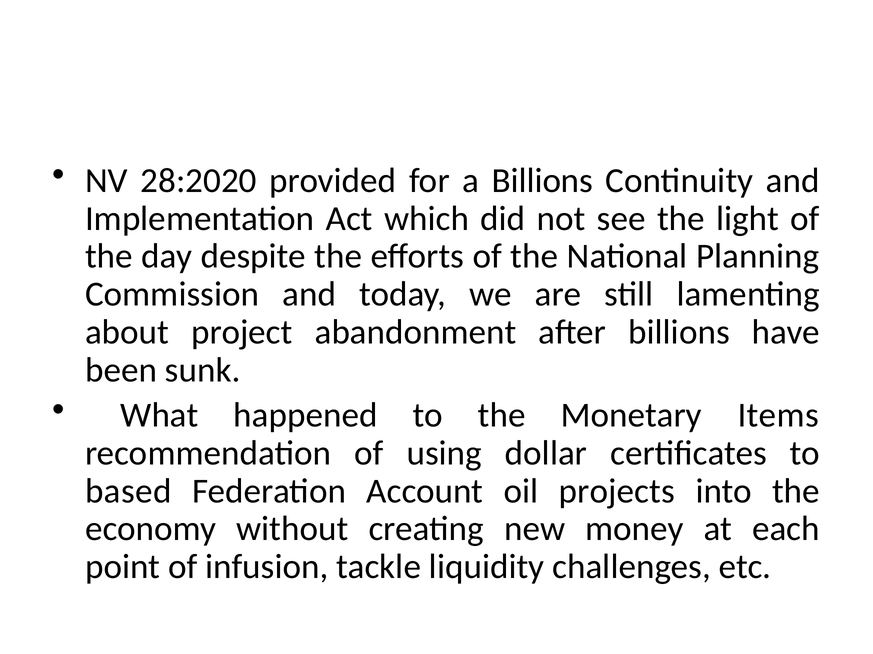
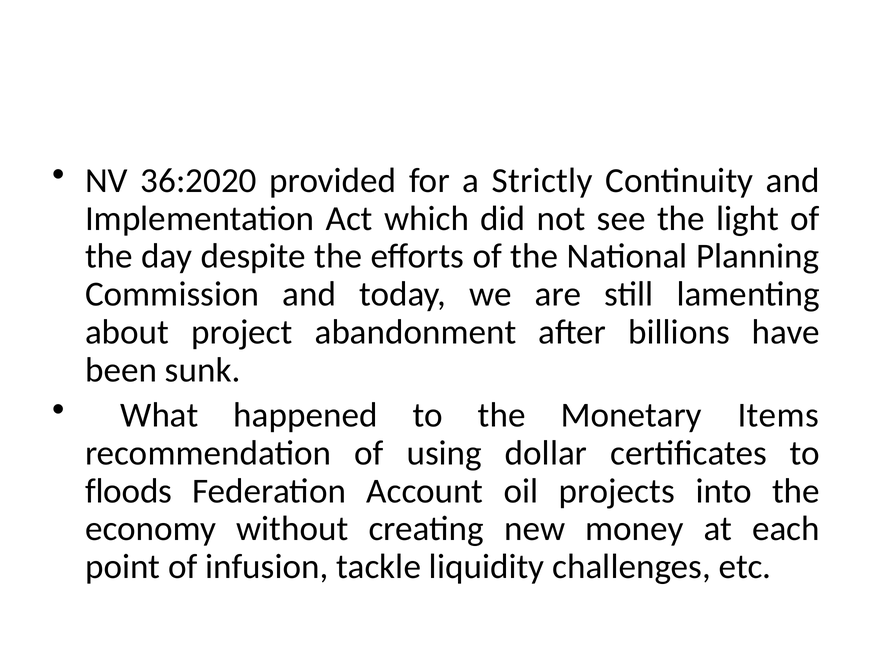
28:2020: 28:2020 -> 36:2020
a Billions: Billions -> Strictly
based: based -> floods
